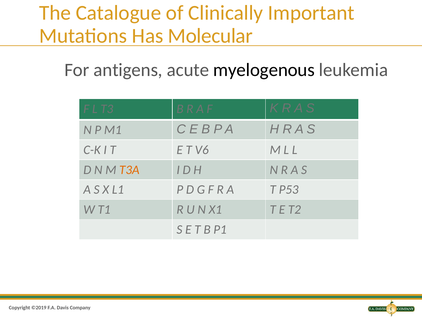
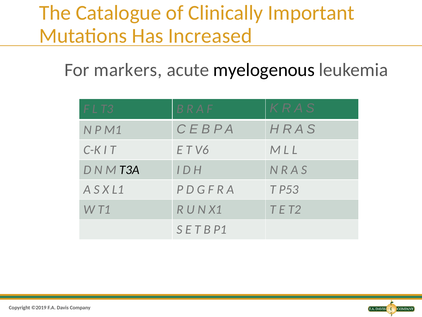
Molecular: Molecular -> Increased
antigens: antigens -> markers
T3A colour: orange -> black
